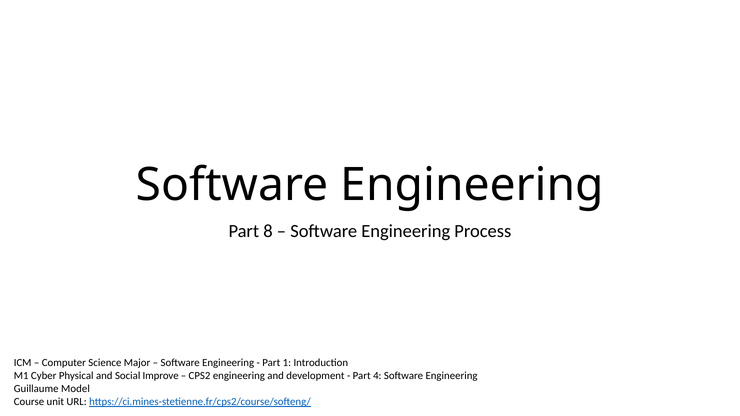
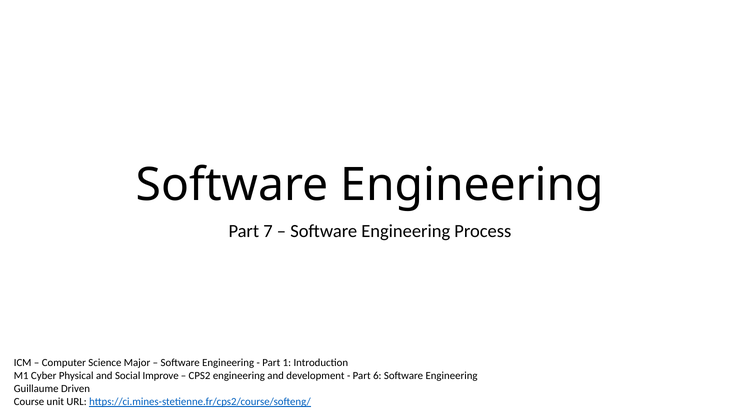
8: 8 -> 7
4: 4 -> 6
Model: Model -> Driven
